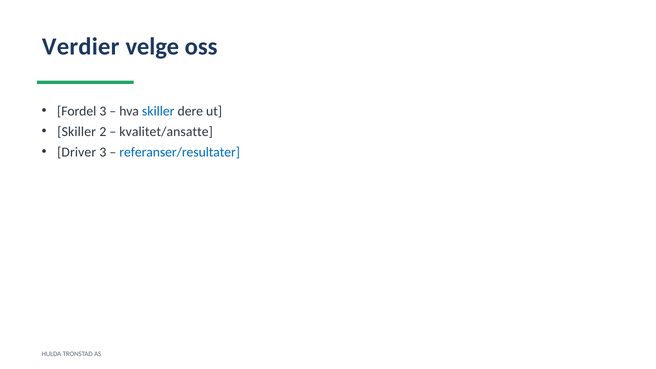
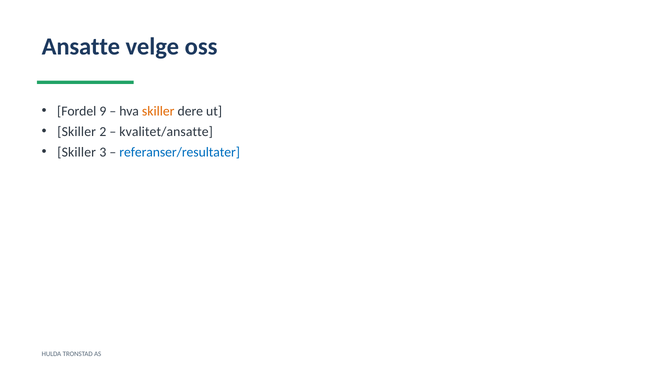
Verdier: Verdier -> Ansatte
Fordel 3: 3 -> 9
skiller at (158, 111) colour: blue -> orange
Driver at (77, 152): Driver -> Skiller
